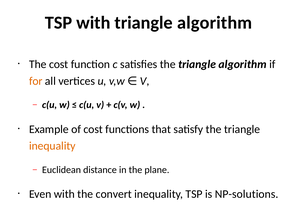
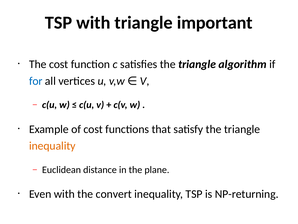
with triangle algorithm: algorithm -> important
for colour: orange -> blue
NP-solutions: NP-solutions -> NP-returning
